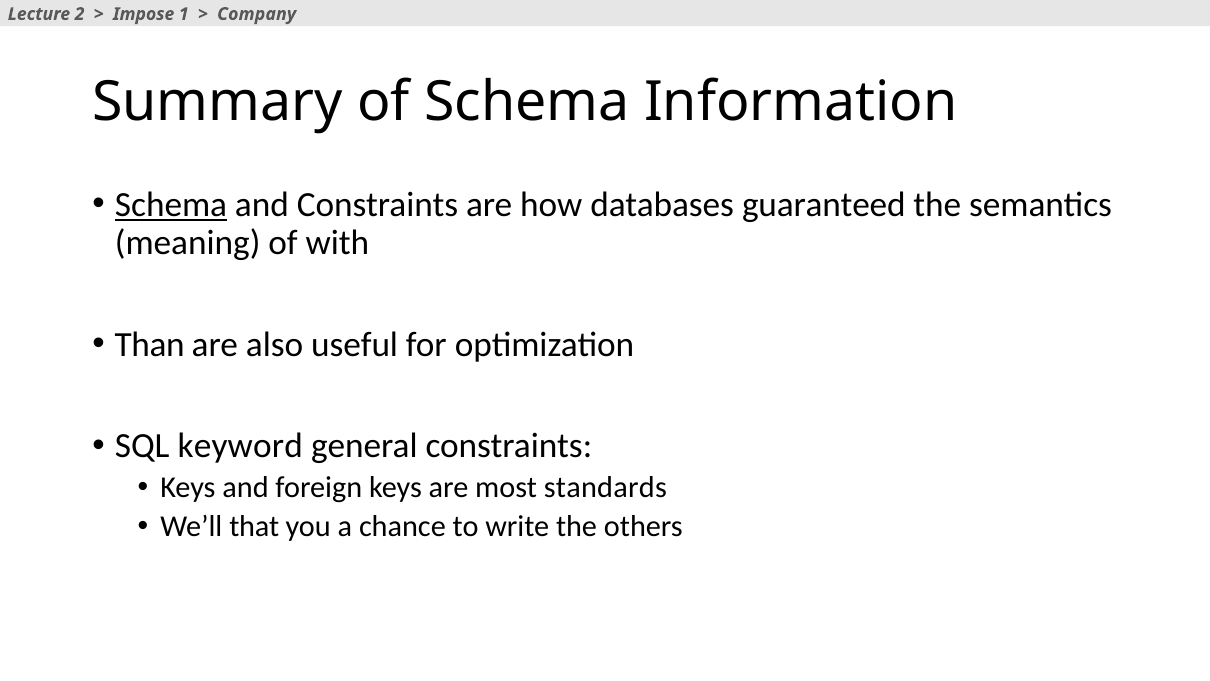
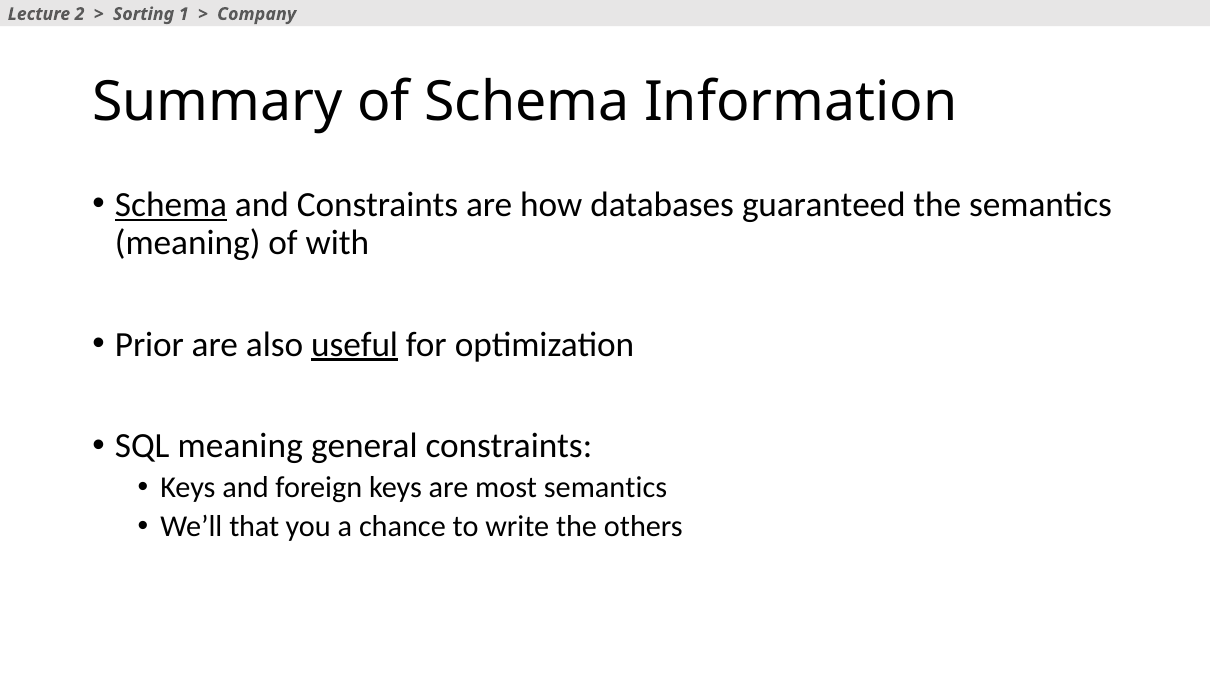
Impose: Impose -> Sorting
Than: Than -> Prior
useful underline: none -> present
SQL keyword: keyword -> meaning
most standards: standards -> semantics
